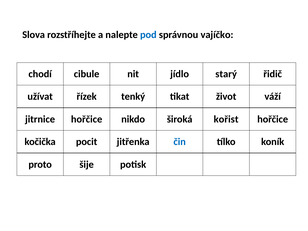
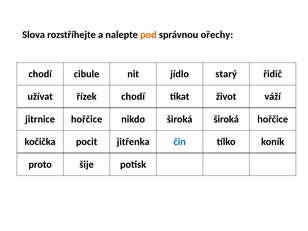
pod colour: blue -> orange
vajíčko: vajíčko -> ořechy
řízek tenký: tenký -> chodí
široká kořist: kořist -> široká
